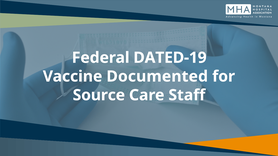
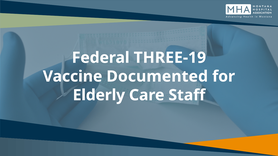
DATED-19: DATED-19 -> THREE-19
Source: Source -> Elderly
